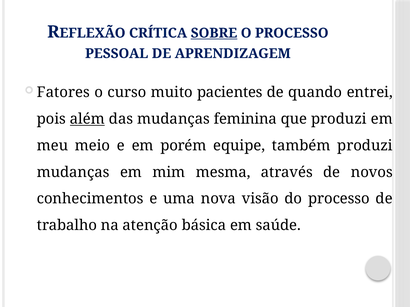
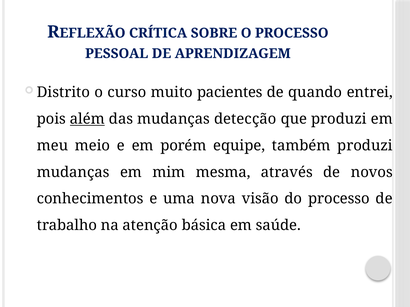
SOBRE underline: present -> none
Fatores: Fatores -> Distrito
feminina: feminina -> detecção
